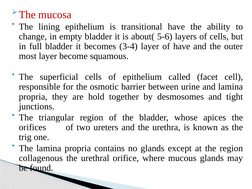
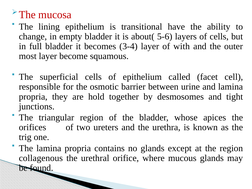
of have: have -> with
